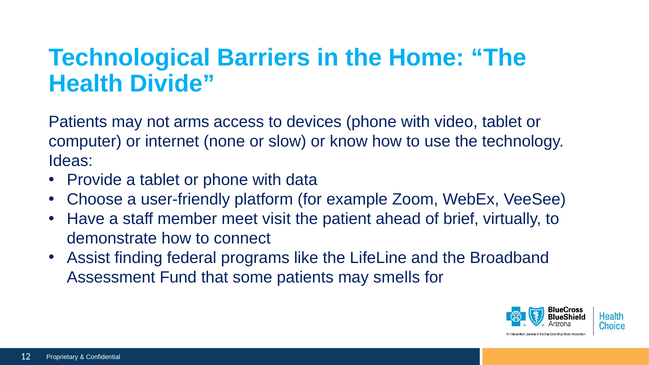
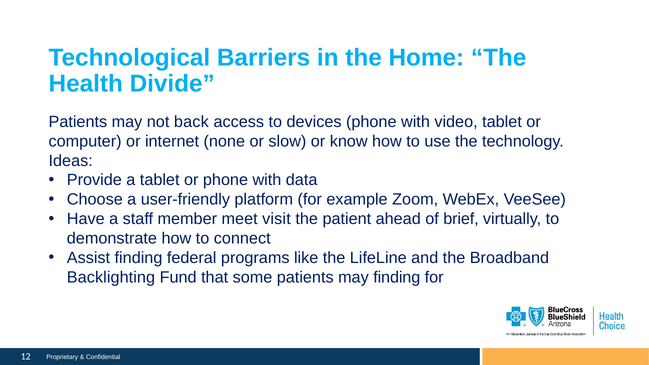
arms: arms -> back
Assessment: Assessment -> Backlighting
may smells: smells -> finding
